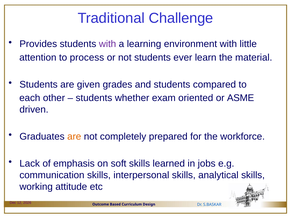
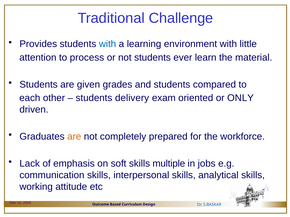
with at (108, 44) colour: purple -> blue
whether: whether -> delivery
ASME: ASME -> ONLY
learned: learned -> multiple
